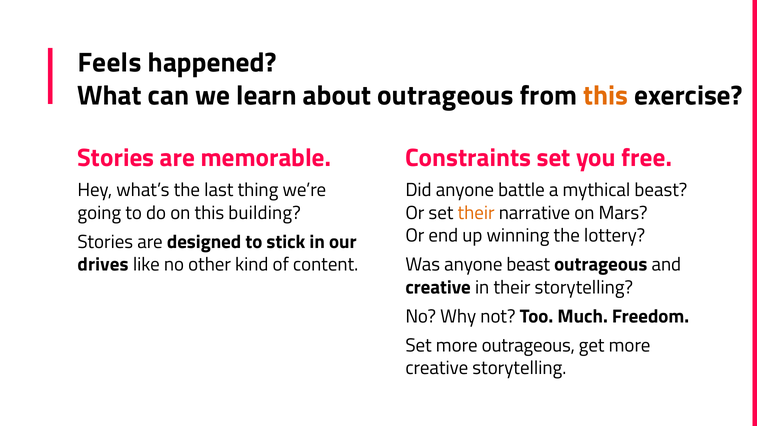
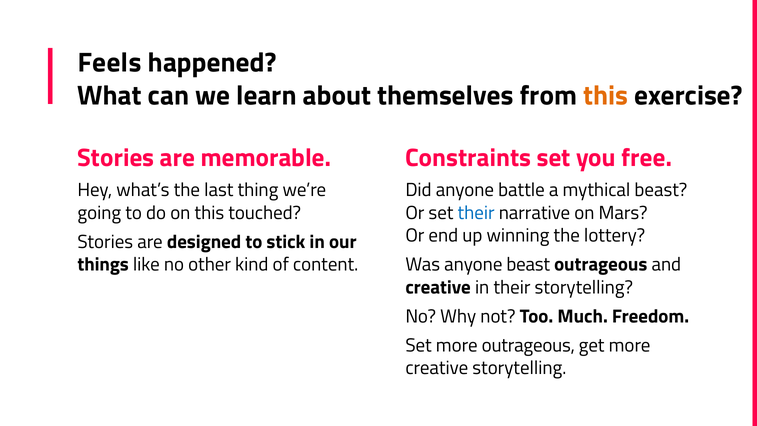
about outrageous: outrageous -> themselves
building: building -> touched
their at (476, 213) colour: orange -> blue
drives: drives -> things
